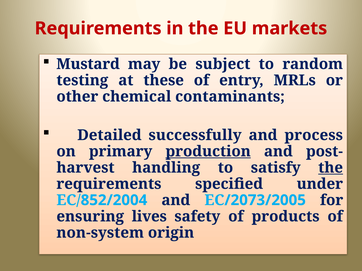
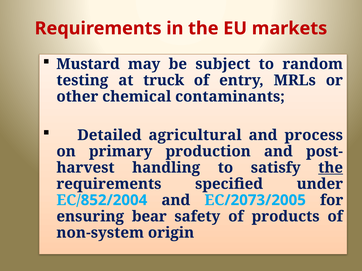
these: these -> truck
successfully: successfully -> agricultural
production underline: present -> none
lives: lives -> bear
